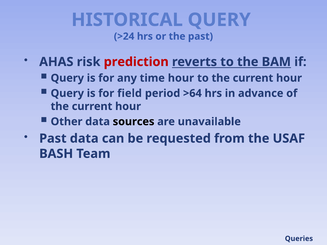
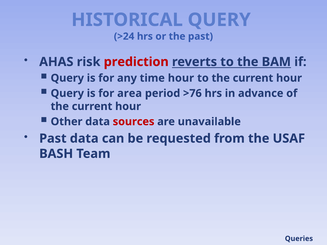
field: field -> area
>64: >64 -> >76
sources colour: black -> red
